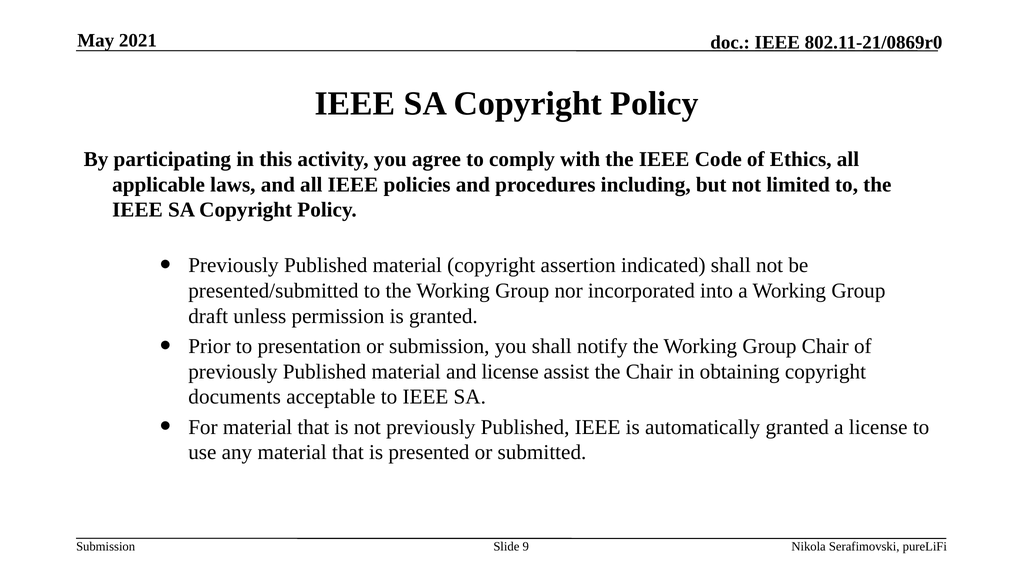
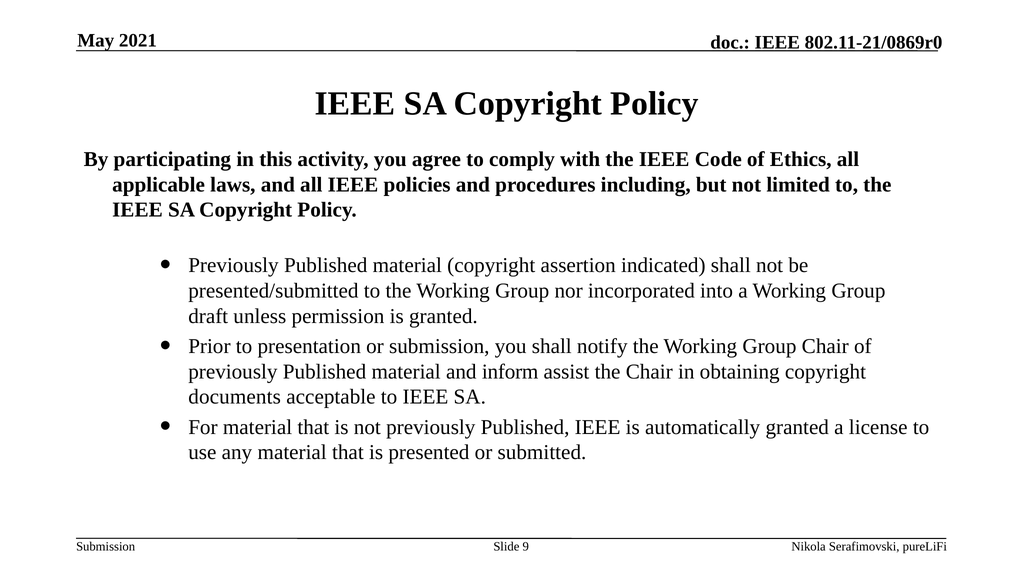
and license: license -> inform
